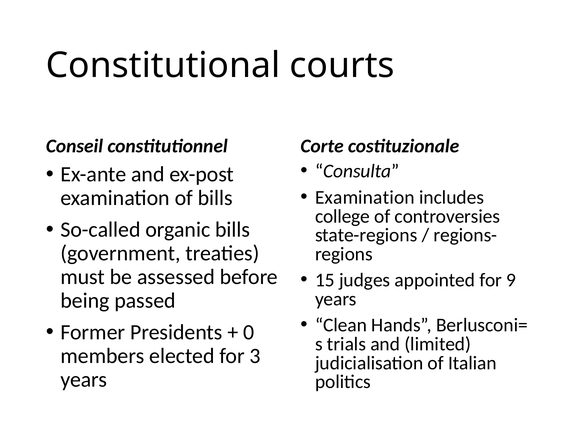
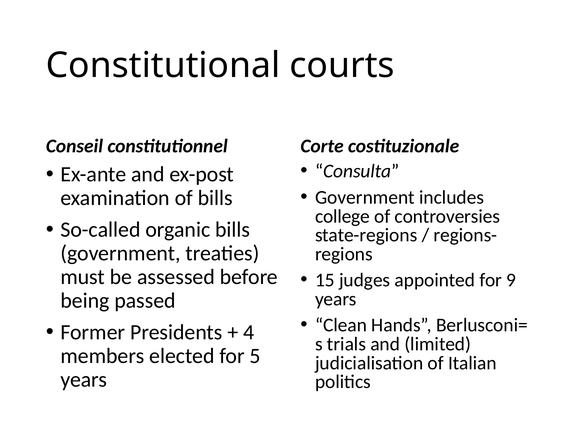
Examination at (365, 197): Examination -> Government
0: 0 -> 4
3: 3 -> 5
